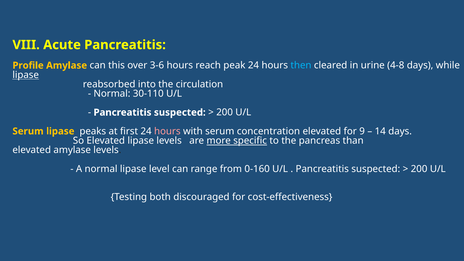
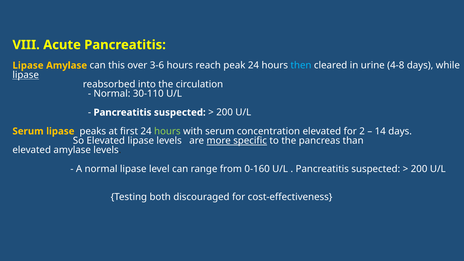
Profile at (28, 65): Profile -> Lipase
hours at (167, 131) colour: pink -> light green
9: 9 -> 2
